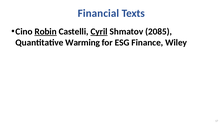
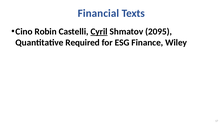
Robin underline: present -> none
2085: 2085 -> 2095
Warming: Warming -> Required
